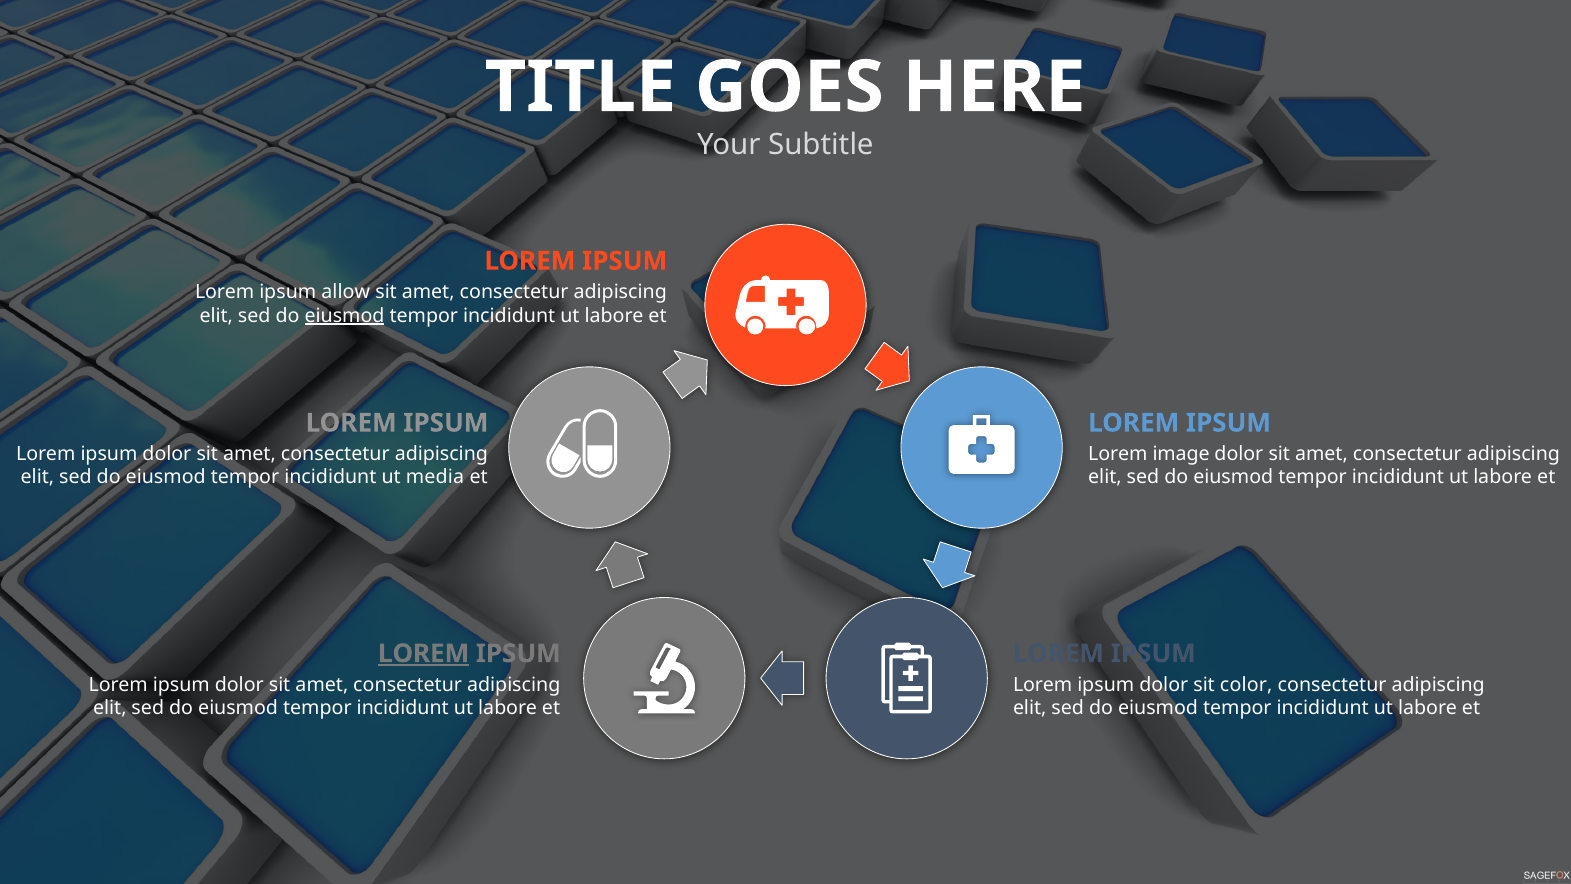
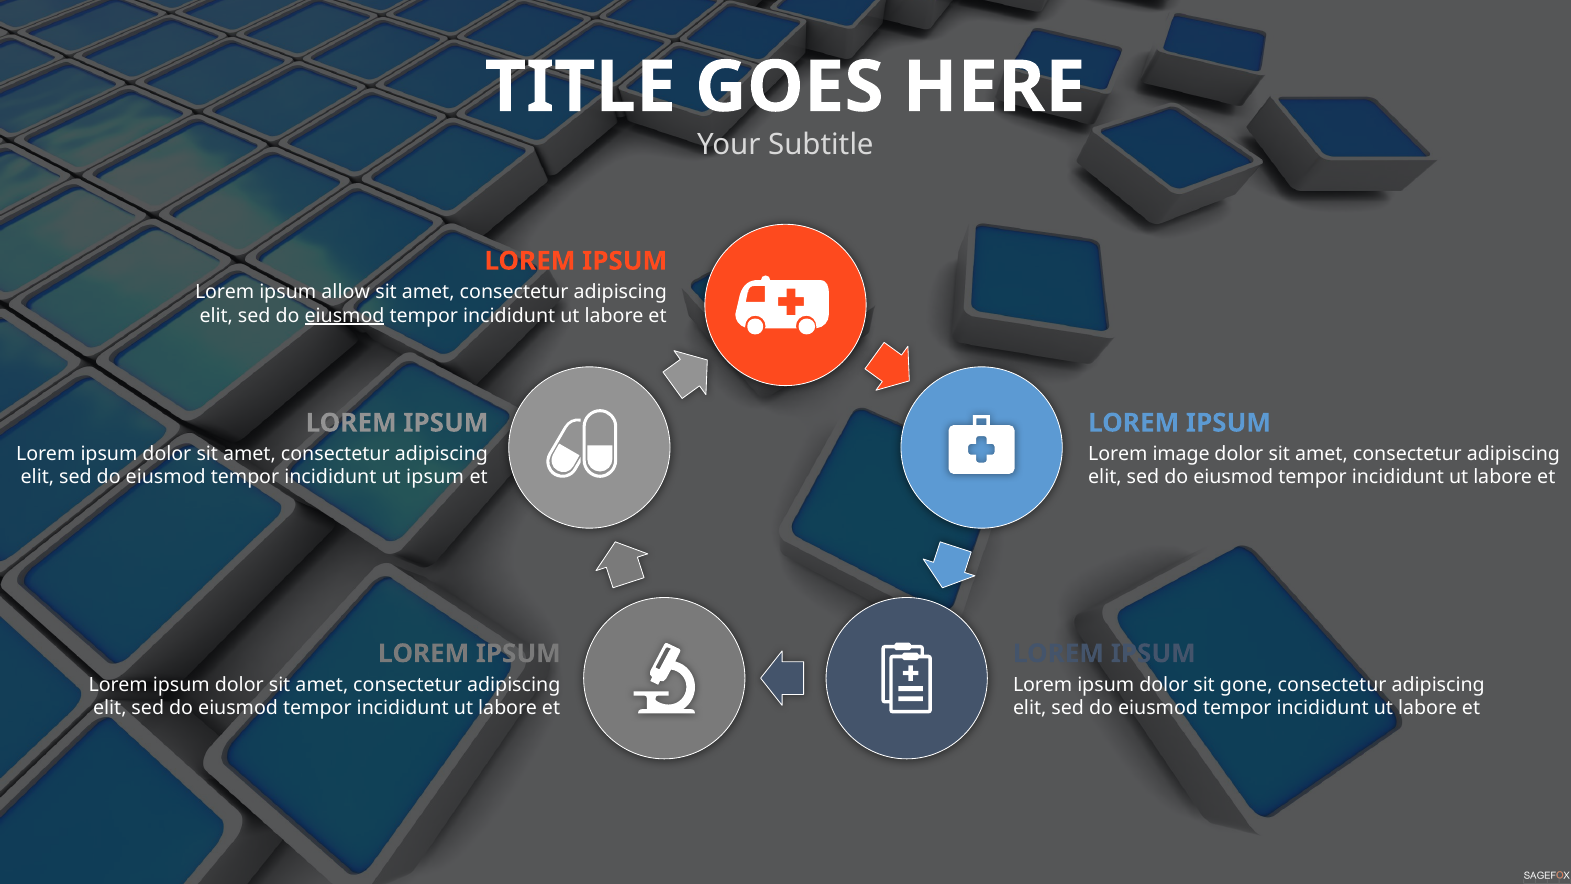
ut media: media -> ipsum
LOREM at (424, 653) underline: present -> none
color: color -> gone
